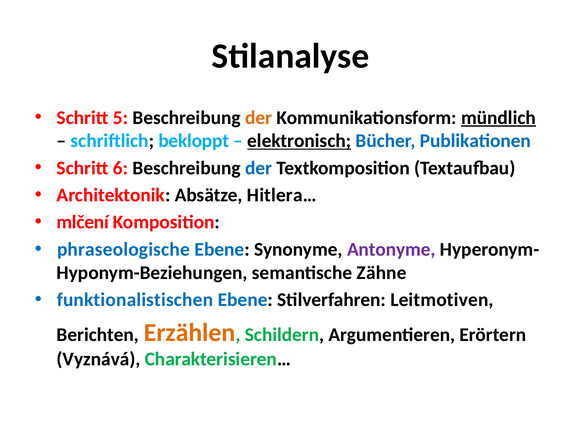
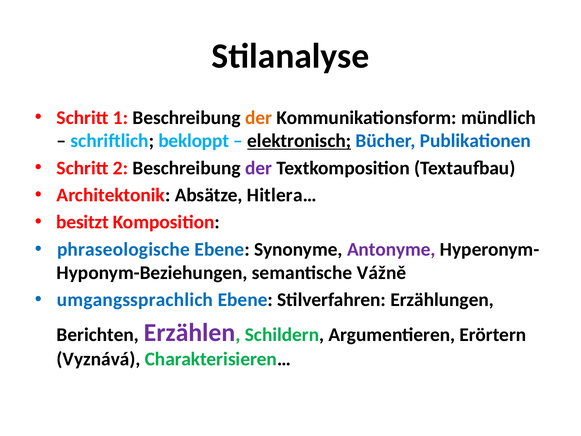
5: 5 -> 1
mündlich underline: present -> none
6: 6 -> 2
der at (259, 168) colour: blue -> purple
mlčení: mlčení -> besitzt
Zähne: Zähne -> Vážně
funktionalistischen: funktionalistischen -> umgangssprachlich
Leitmotiven: Leitmotiven -> Erzählungen
Erzählen colour: orange -> purple
